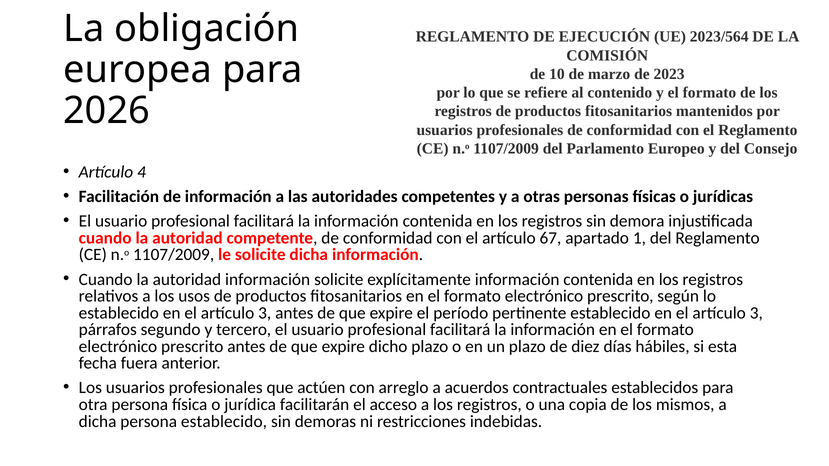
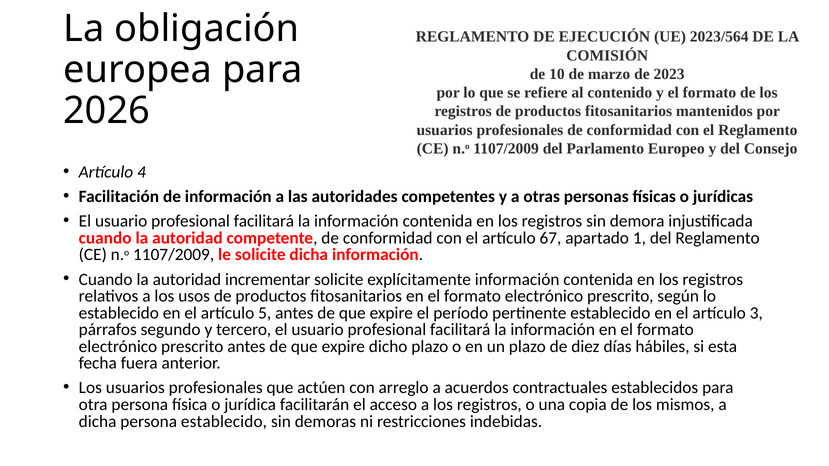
autoridad información: información -> incrementar
3 at (265, 313): 3 -> 5
